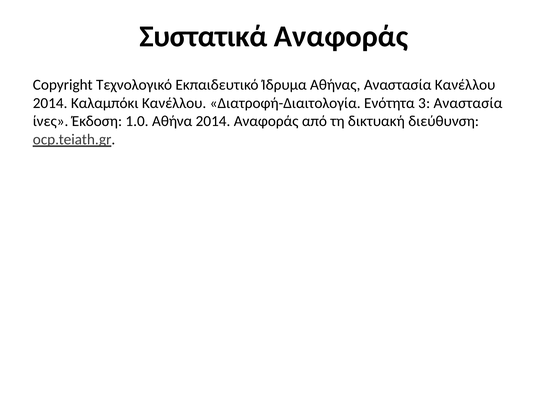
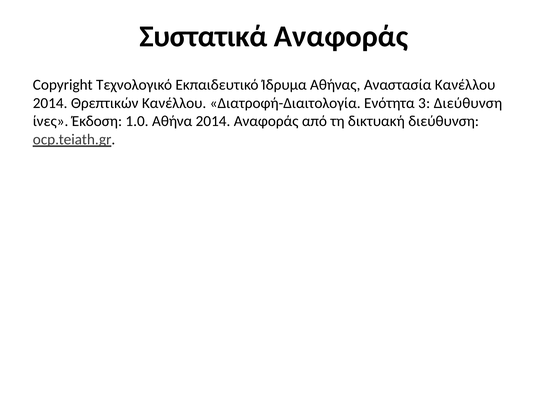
Καλαμπόκι: Καλαμπόκι -> Θρεπτικών
3 Αναστασία: Αναστασία -> Διεύθυνση
